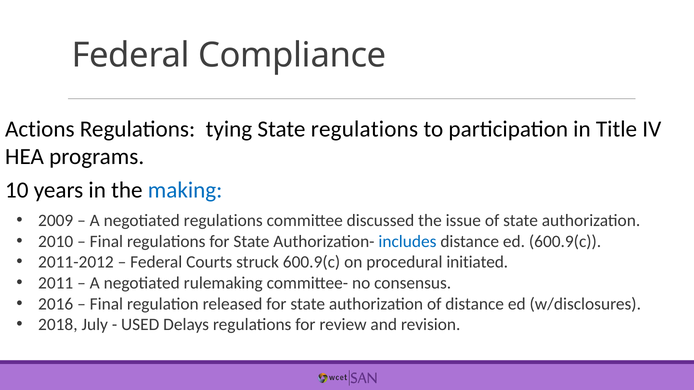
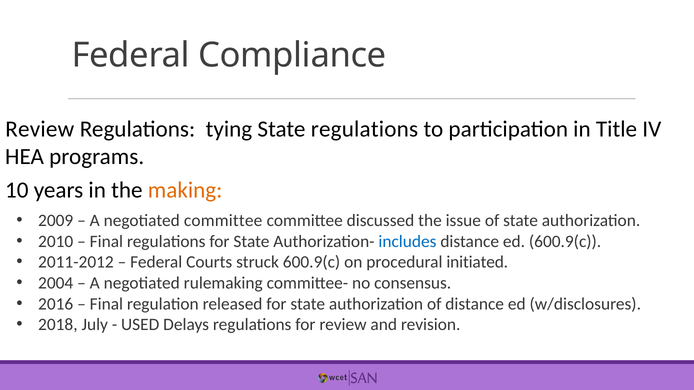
Actions at (40, 129): Actions -> Review
making colour: blue -> orange
negotiated regulations: regulations -> committee
2011: 2011 -> 2004
